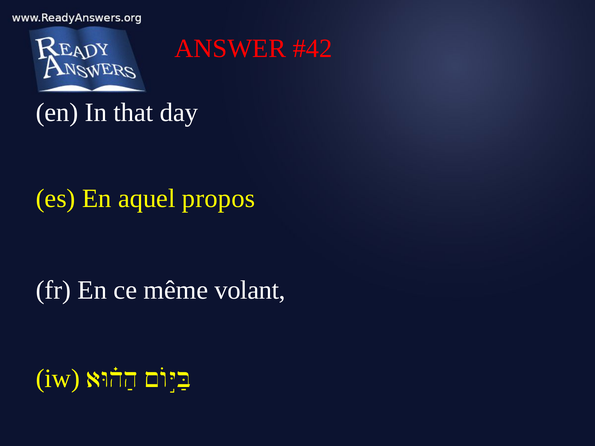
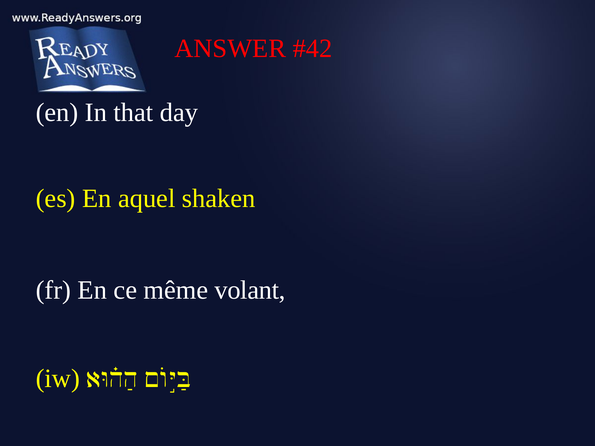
propos: propos -> shaken
